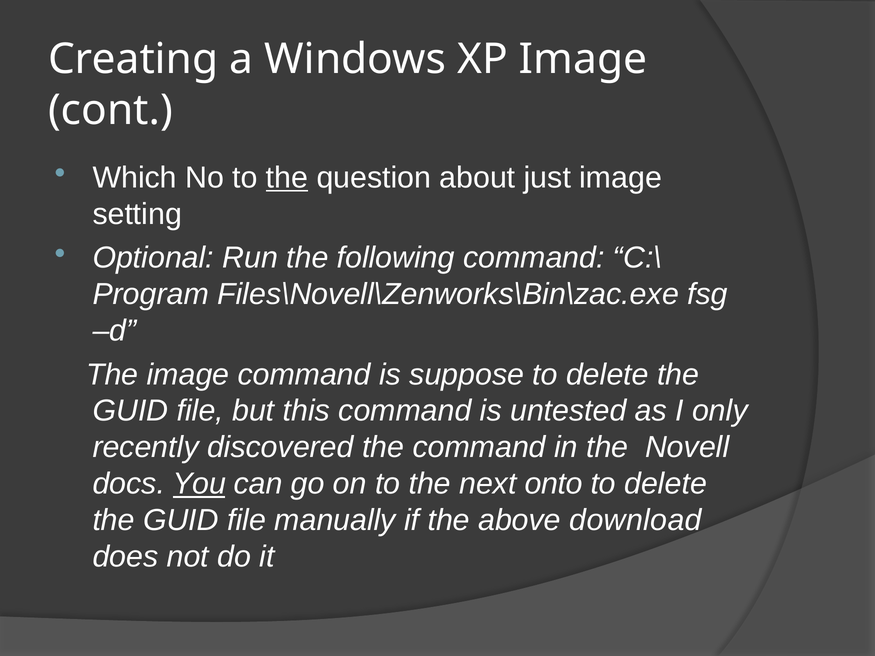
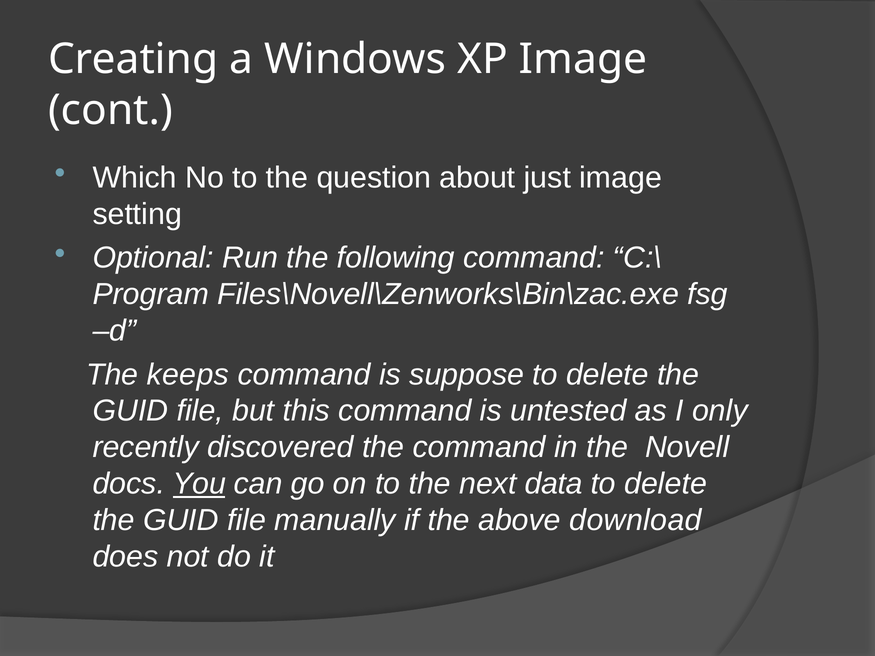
the at (287, 178) underline: present -> none
The image: image -> keeps
onto: onto -> data
